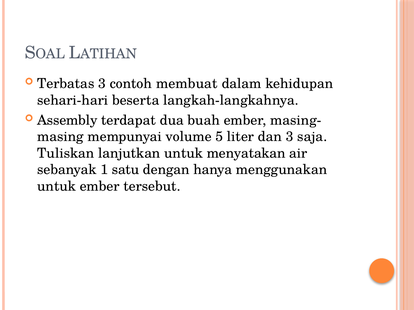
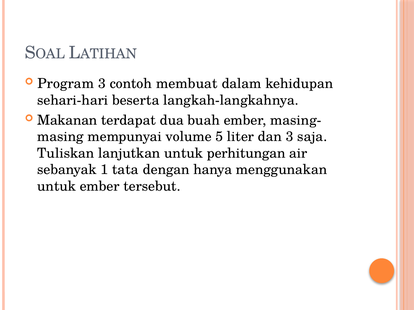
Terbatas: Terbatas -> Program
Assembly: Assembly -> Makanan
menyatakan: menyatakan -> perhitungan
satu: satu -> tata
